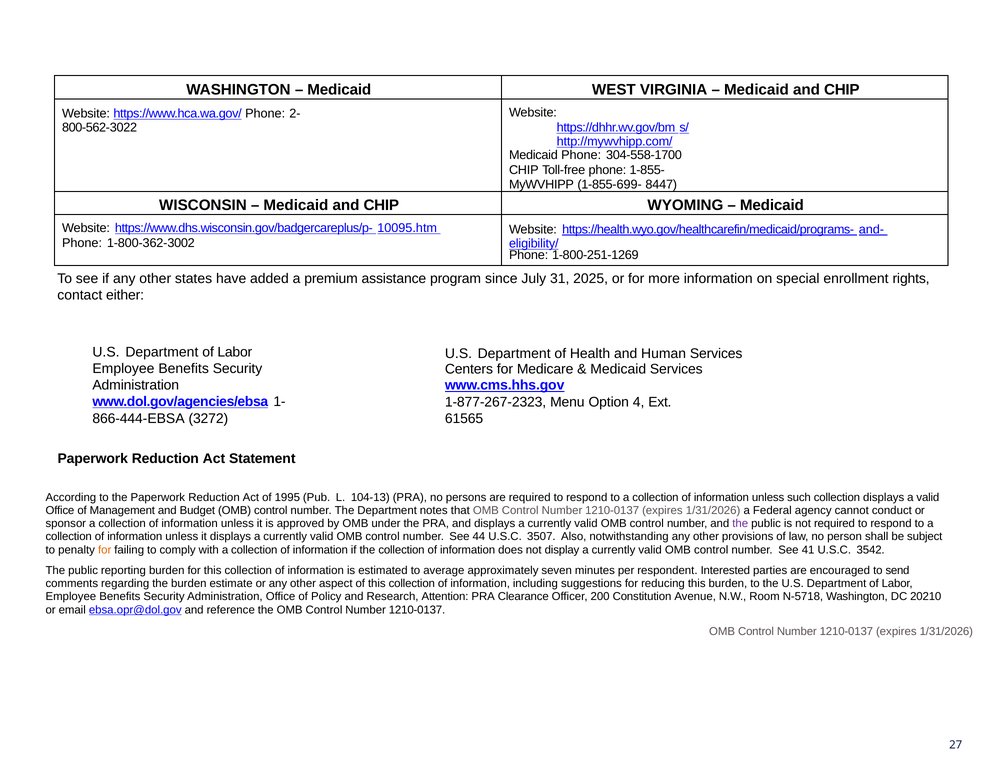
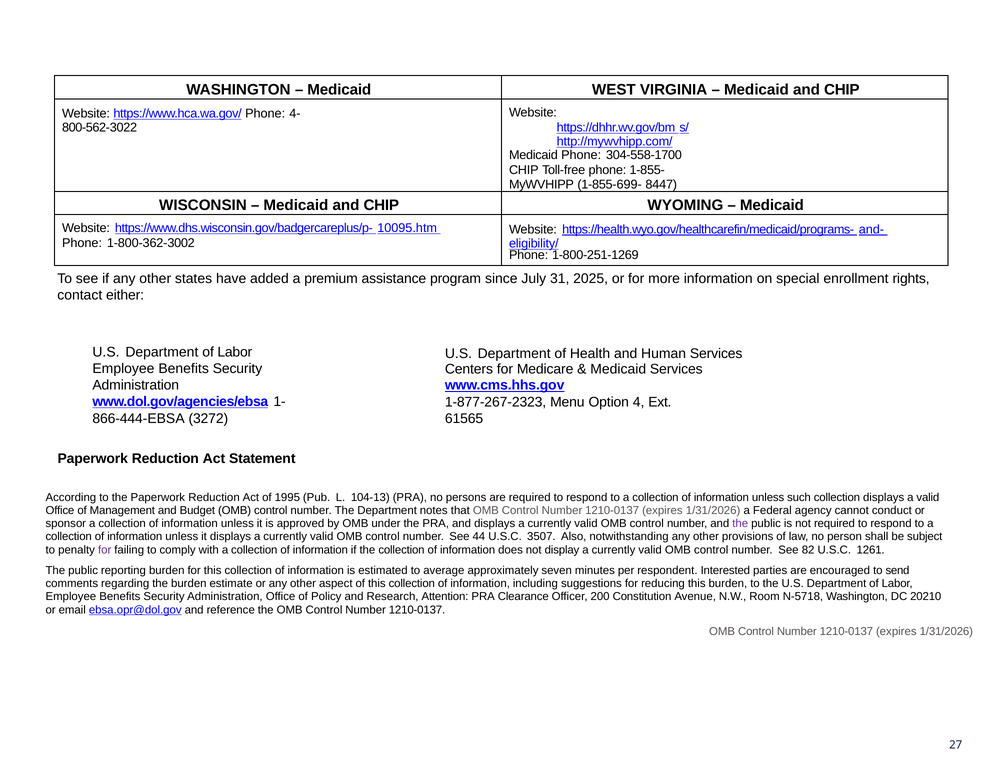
2-: 2- -> 4-
for at (105, 550) colour: orange -> purple
41: 41 -> 82
3542: 3542 -> 1261
